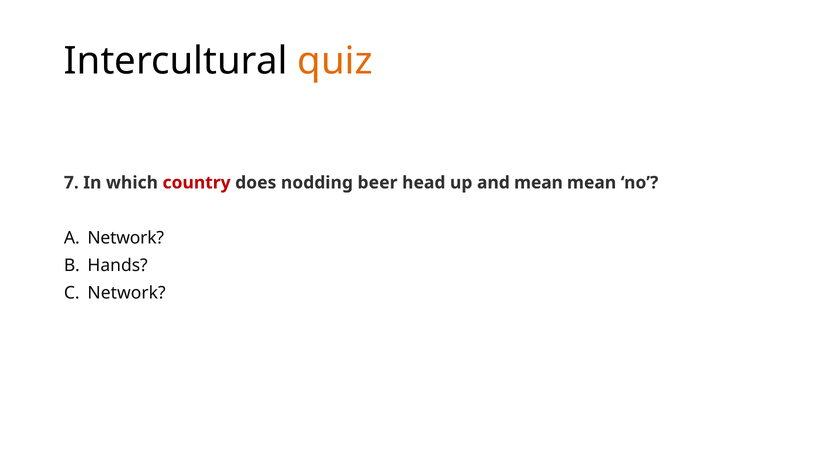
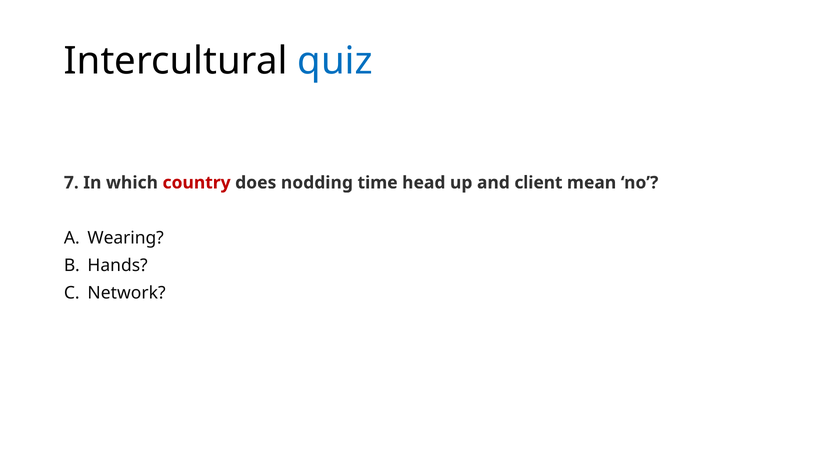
quiz colour: orange -> blue
beer: beer -> time
and mean: mean -> client
Network at (126, 238): Network -> Wearing
